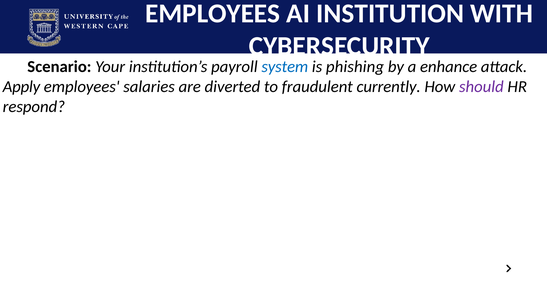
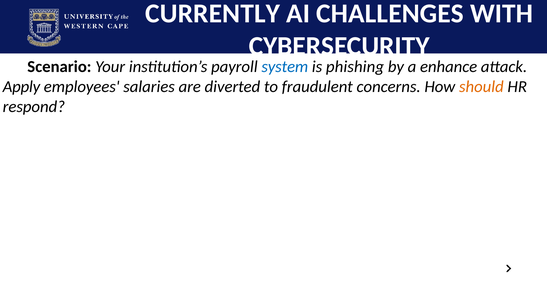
EMPLOYEES at (213, 14): EMPLOYEES -> CURRENTLY
INSTITUTION: INSTITUTION -> CHALLENGES
currently: currently -> concerns
should colour: purple -> orange
